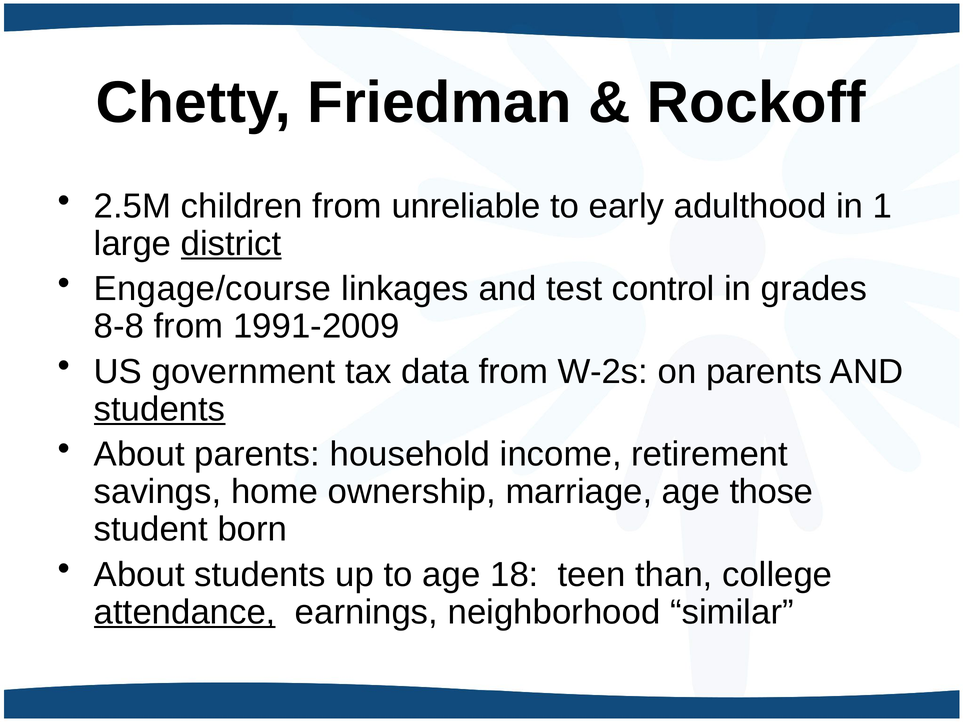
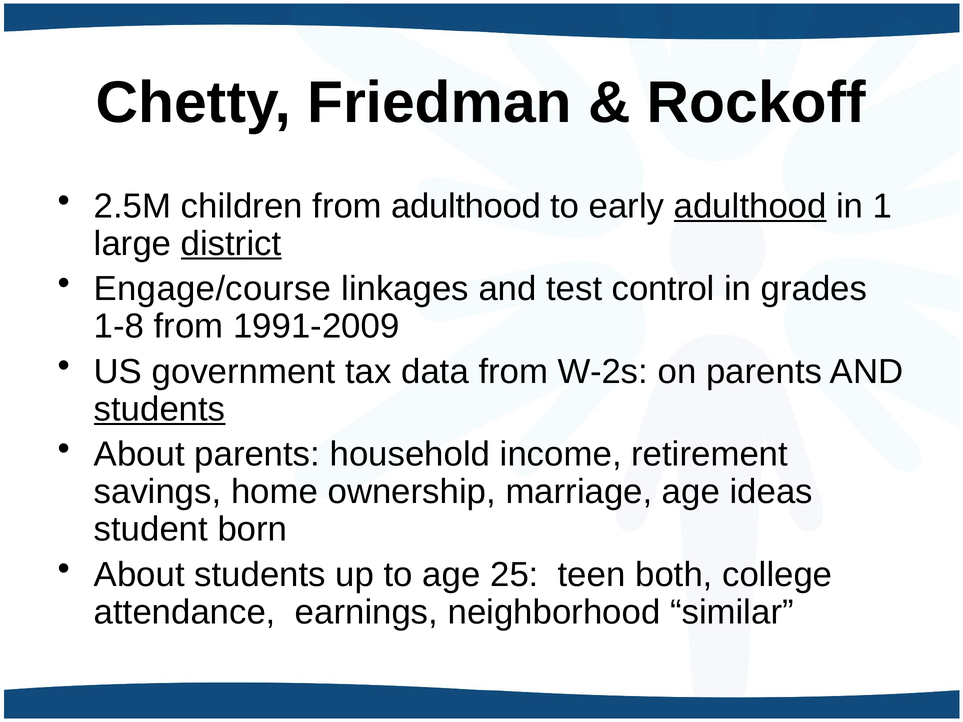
from unreliable: unreliable -> adulthood
adulthood at (750, 206) underline: none -> present
8-8: 8-8 -> 1-8
those: those -> ideas
18: 18 -> 25
than: than -> both
attendance underline: present -> none
